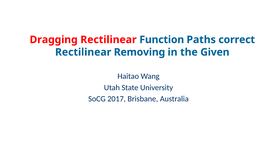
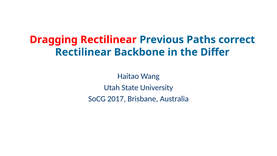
Function: Function -> Previous
Removing: Removing -> Backbone
Given: Given -> Differ
